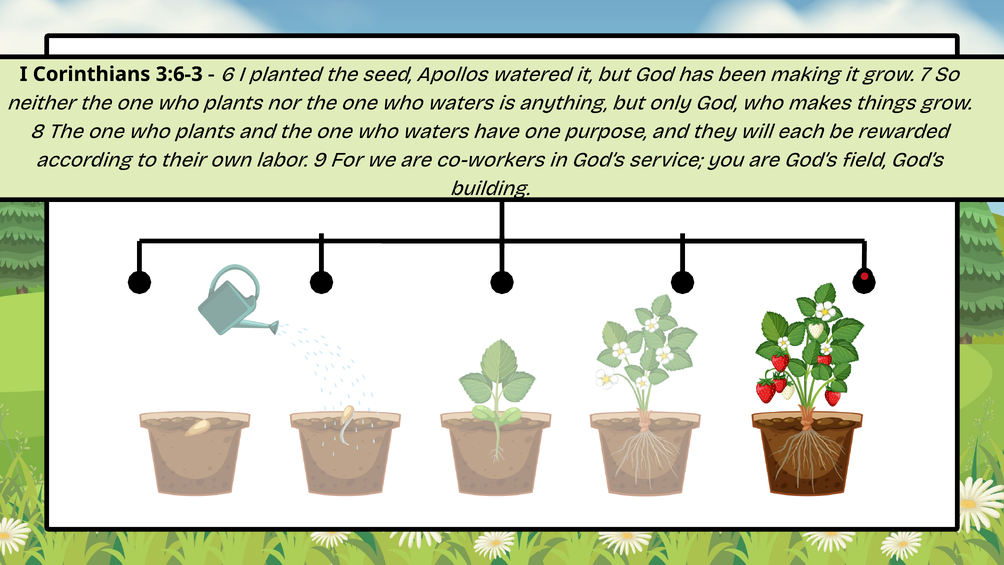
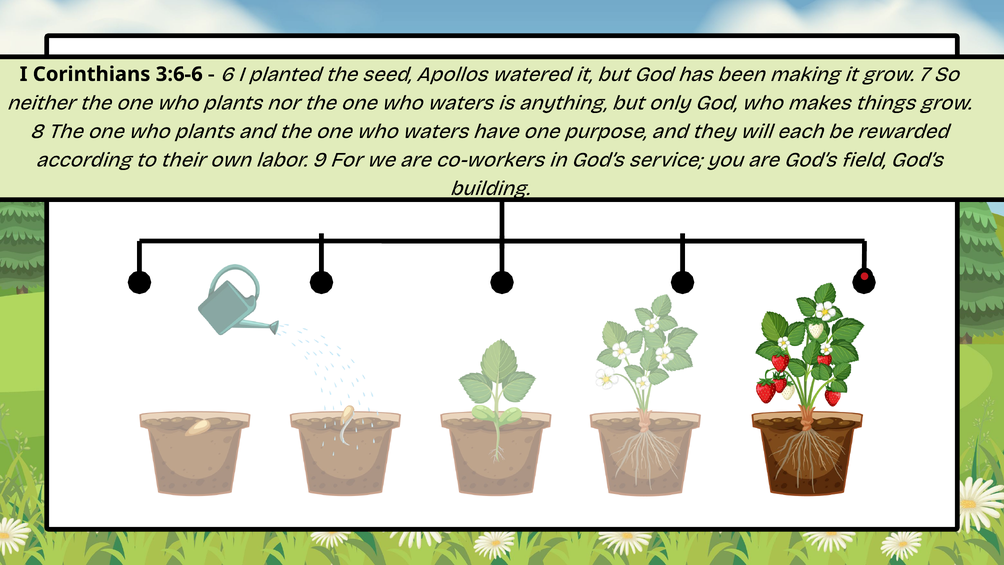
3:6-3: 3:6-3 -> 3:6-6
